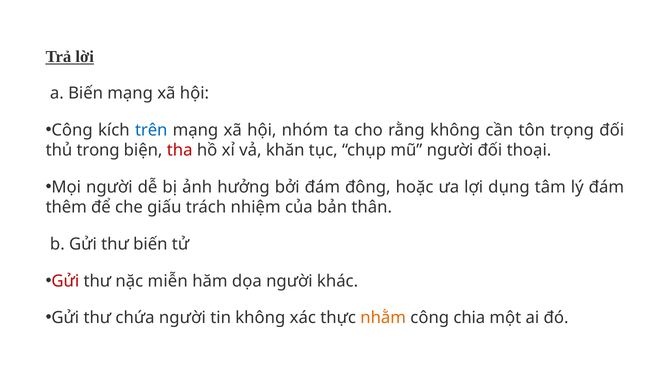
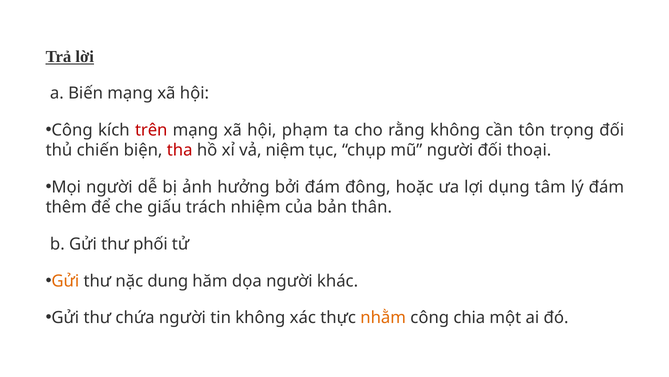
trên colour: blue -> red
nhóm: nhóm -> phạm
trong: trong -> chiến
khăn: khăn -> niệm
thư biến: biến -> phối
Gửi at (65, 280) colour: red -> orange
miễn: miễn -> dụng
